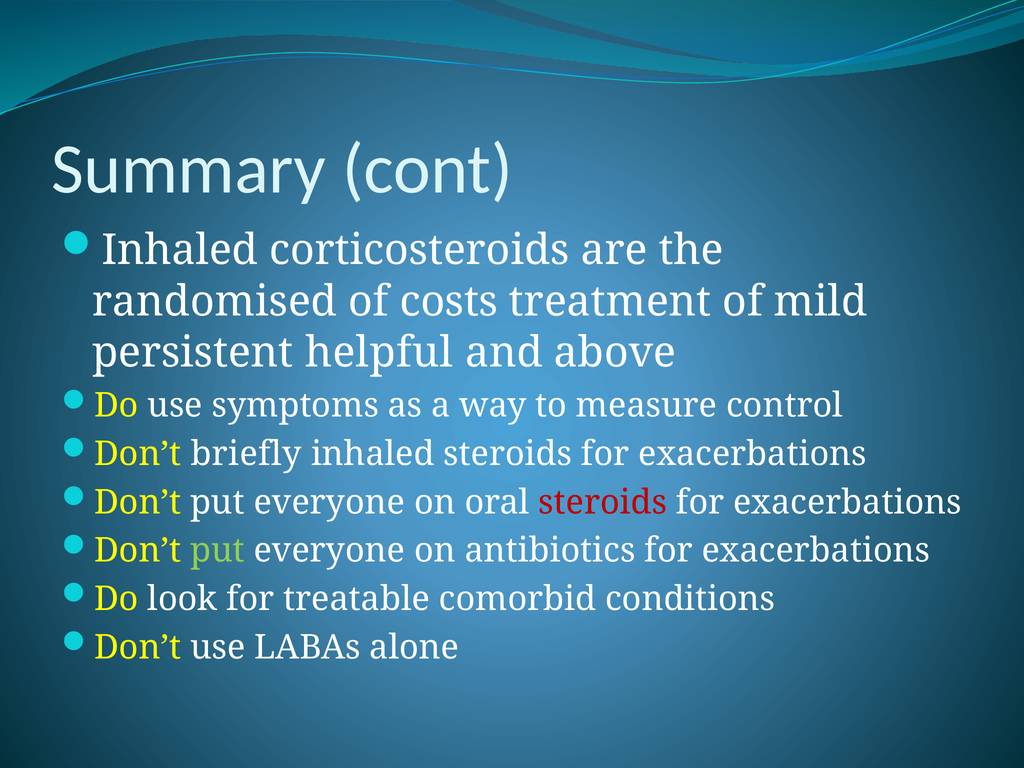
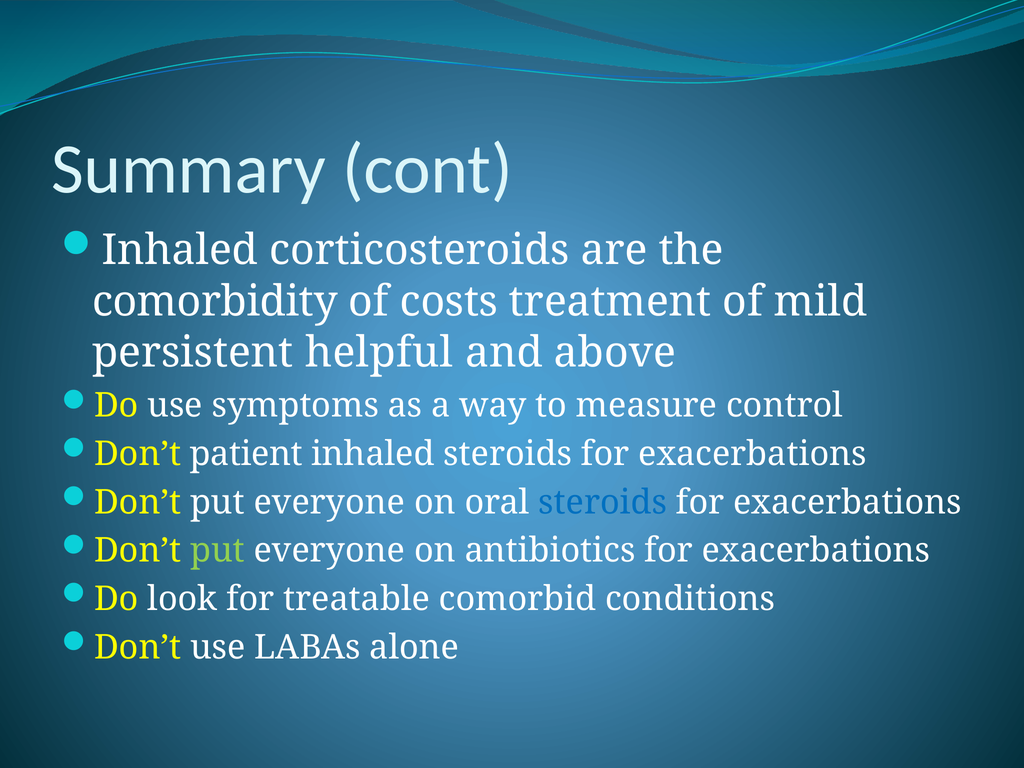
randomised: randomised -> comorbidity
briefly: briefly -> patient
steroids at (603, 502) colour: red -> blue
